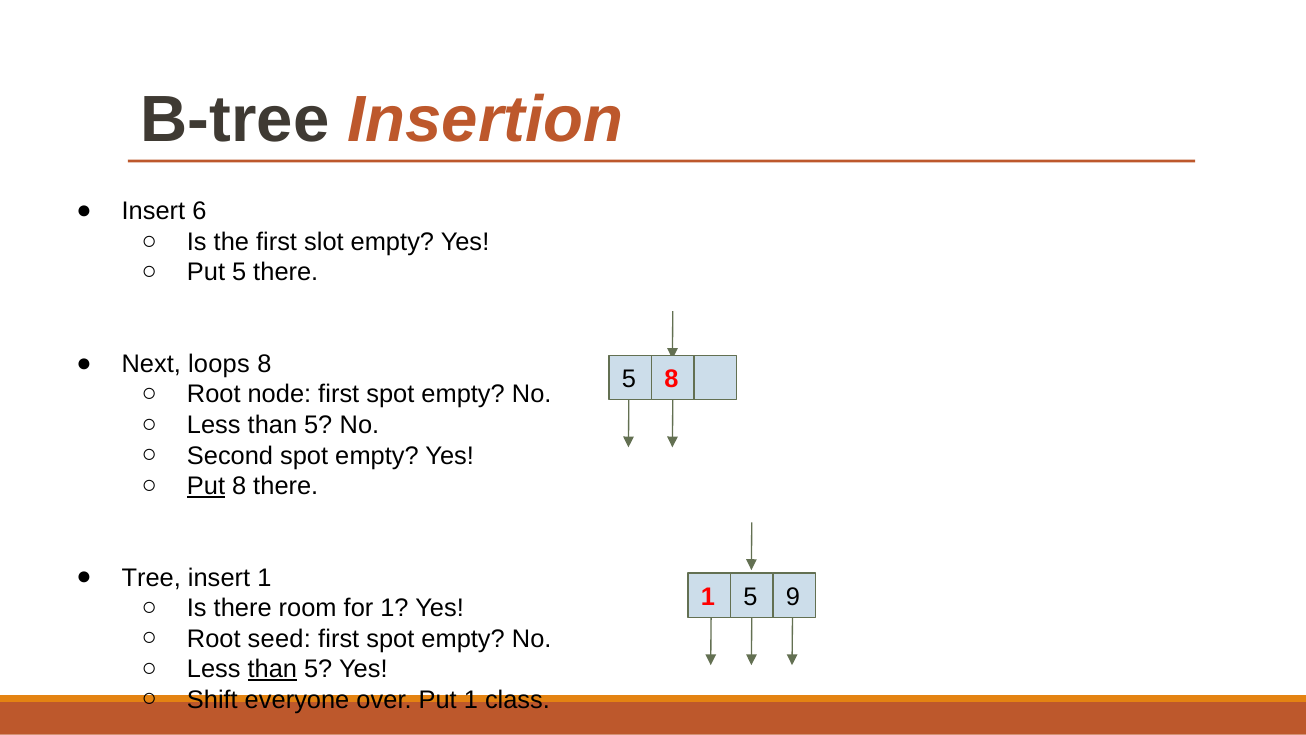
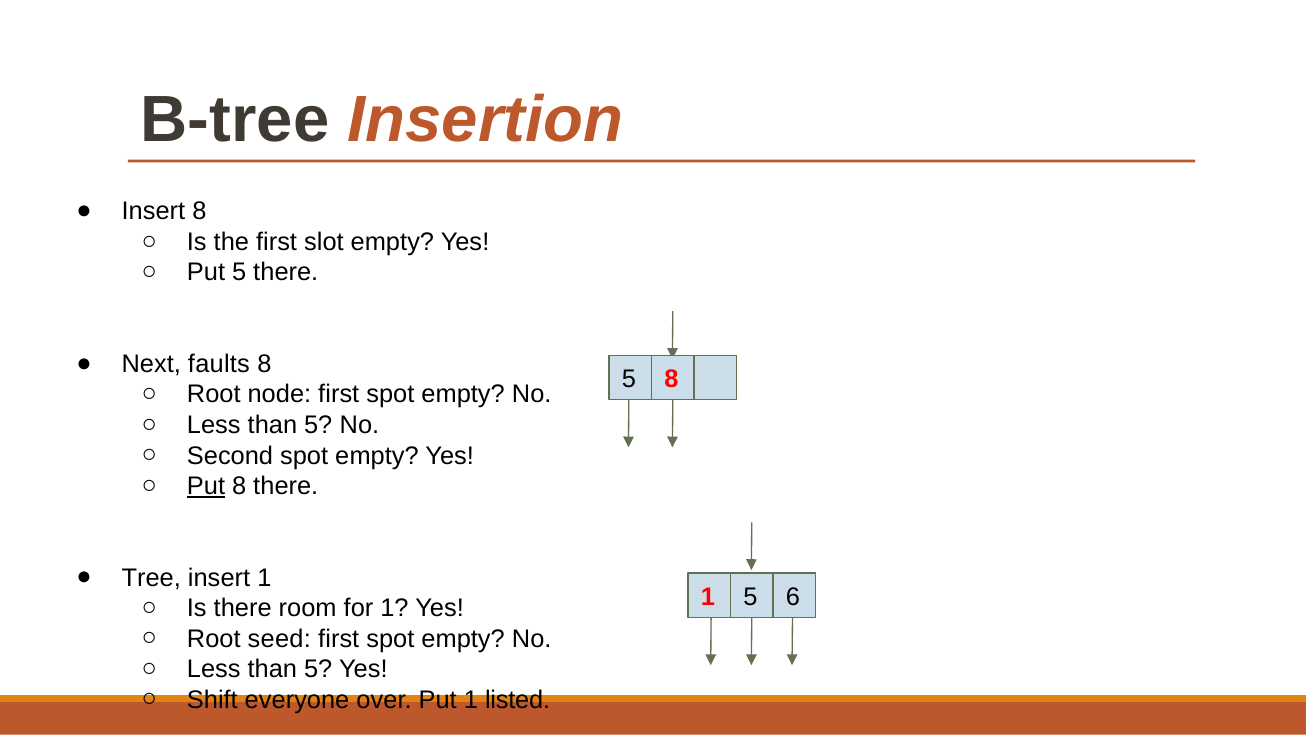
Insert 6: 6 -> 8
loops: loops -> faults
9: 9 -> 6
than at (272, 669) underline: present -> none
class: class -> listed
